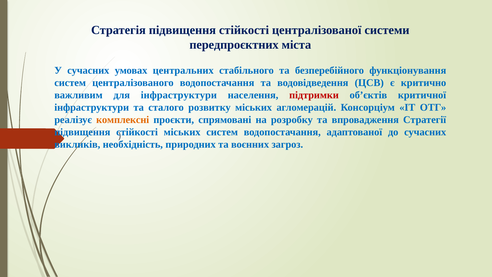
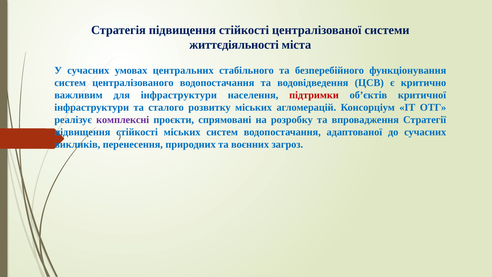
передпроєктних: передпроєктних -> життєдіяльності
комплексні colour: orange -> purple
необхідність: необхідність -> перенесення
